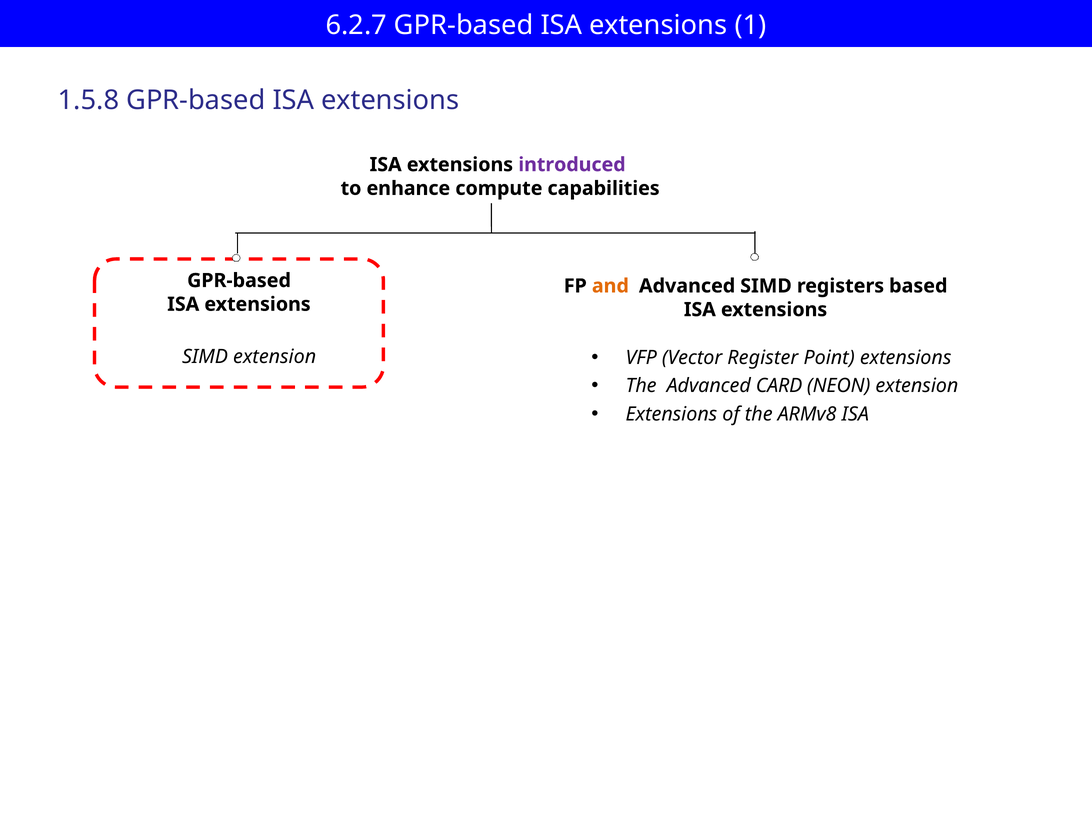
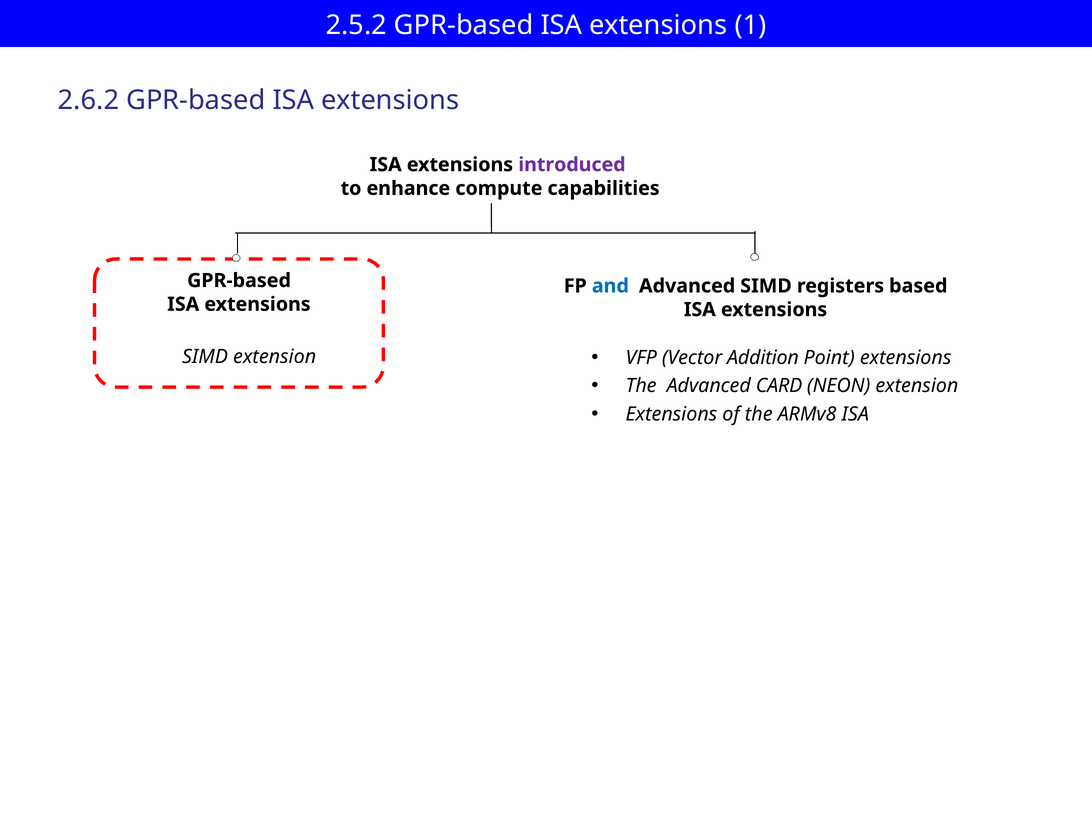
6.2.7: 6.2.7 -> 2.5.2
1.5.8: 1.5.8 -> 2.6.2
and colour: orange -> blue
Register: Register -> Addition
